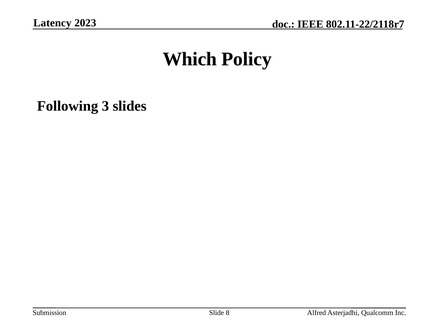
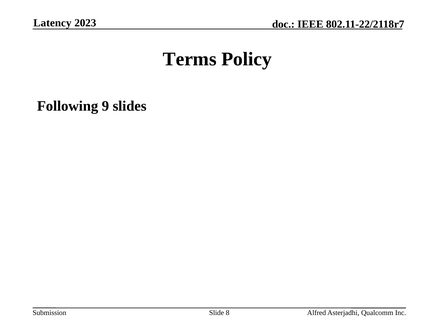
Which: Which -> Terms
3: 3 -> 9
